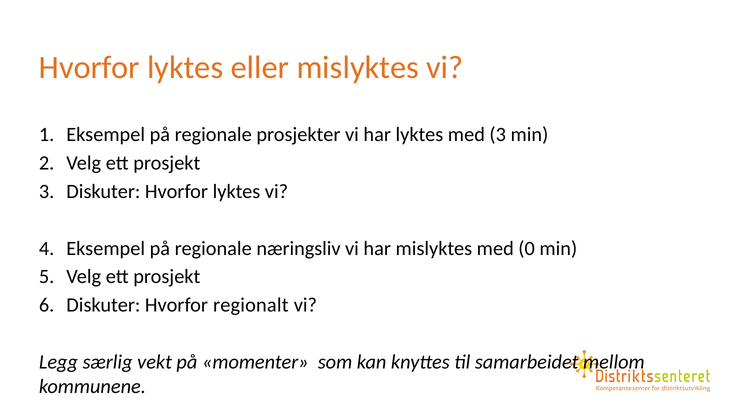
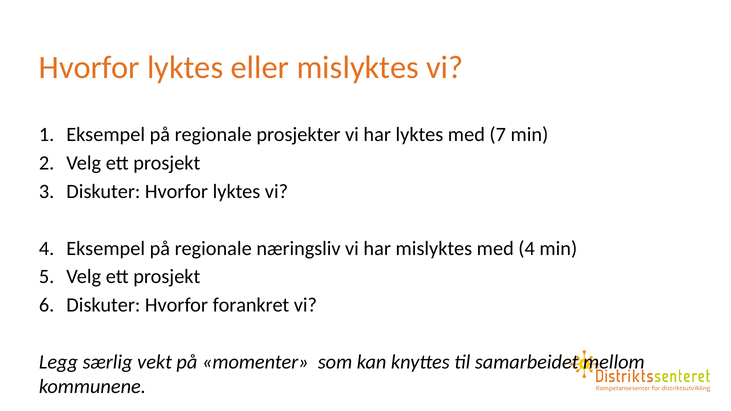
med 3: 3 -> 7
med 0: 0 -> 4
regionalt: regionalt -> forankret
